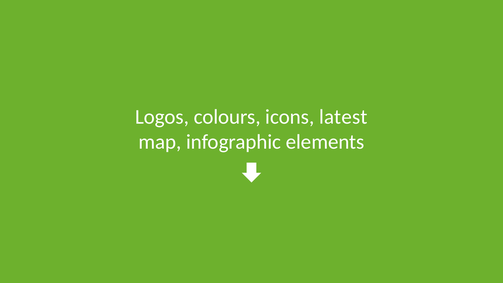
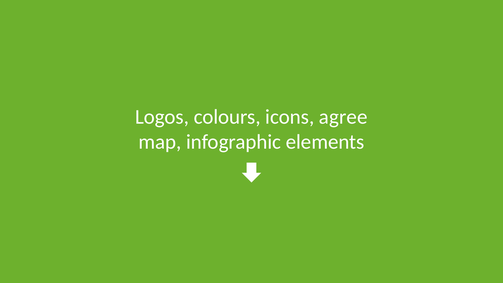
latest: latest -> agree
